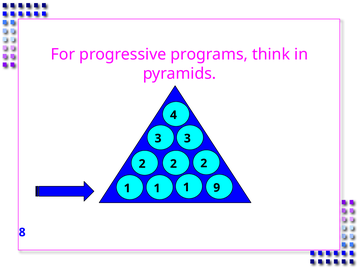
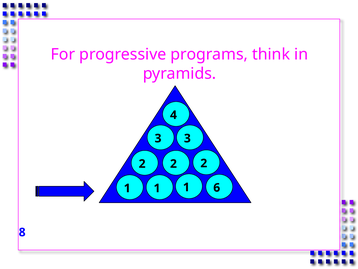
9: 9 -> 6
